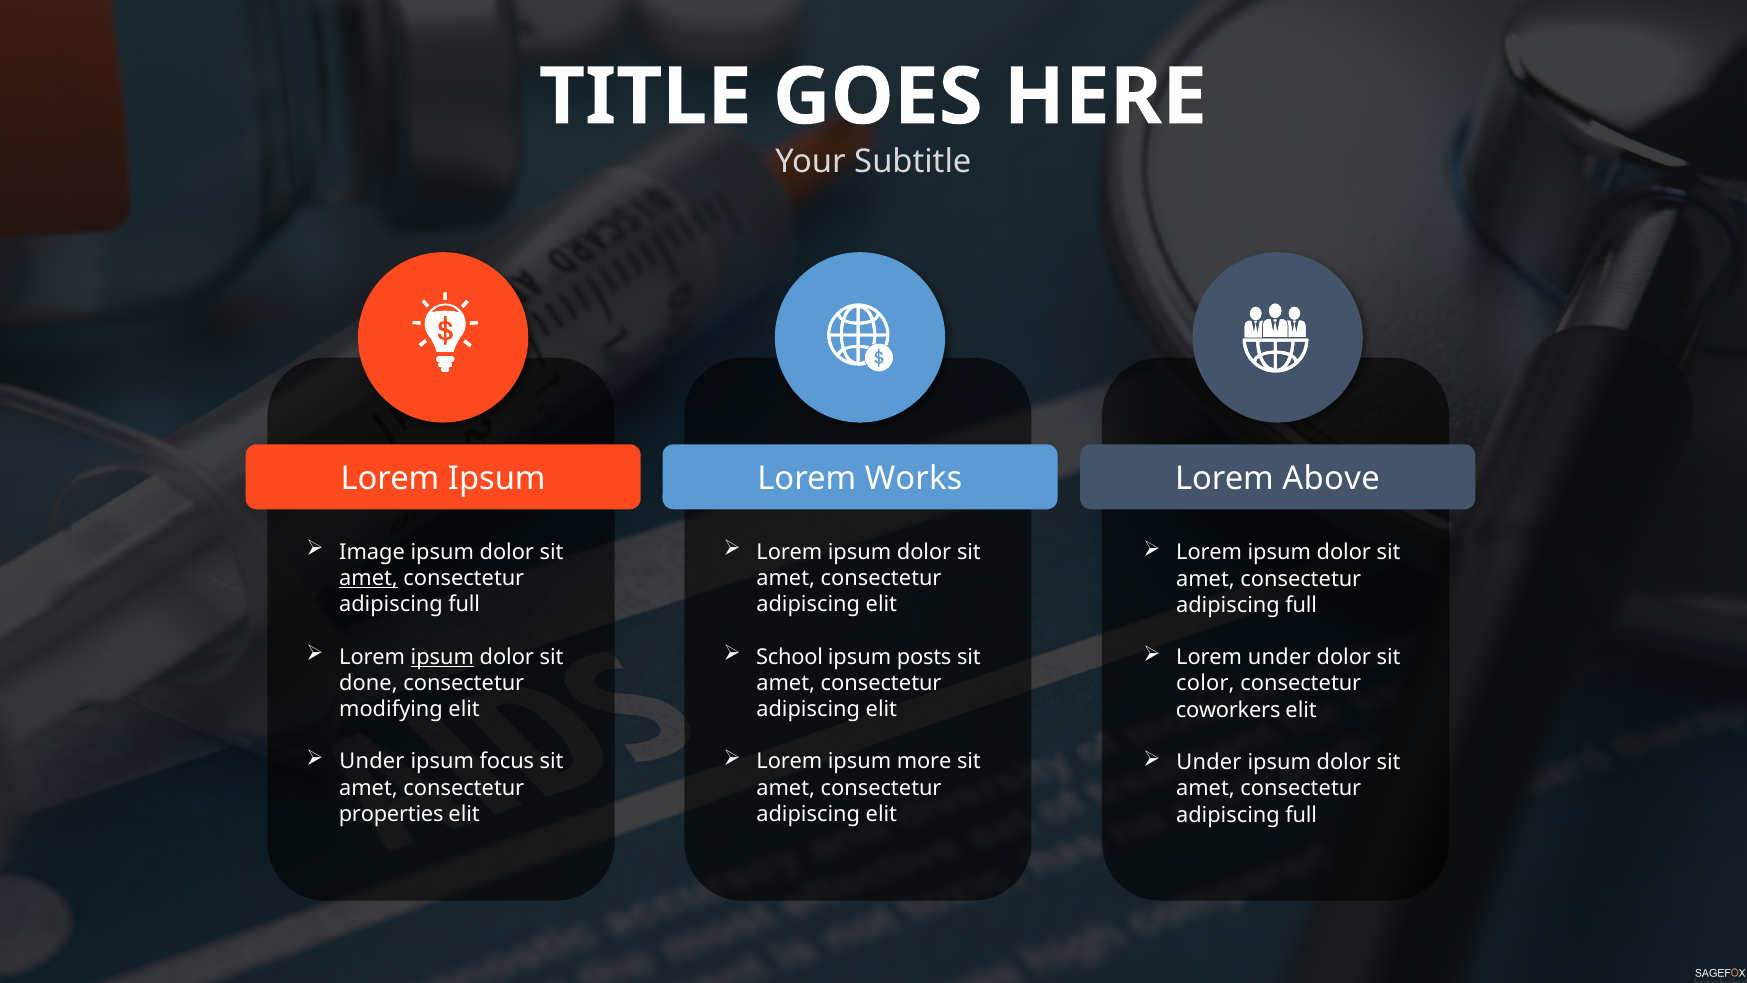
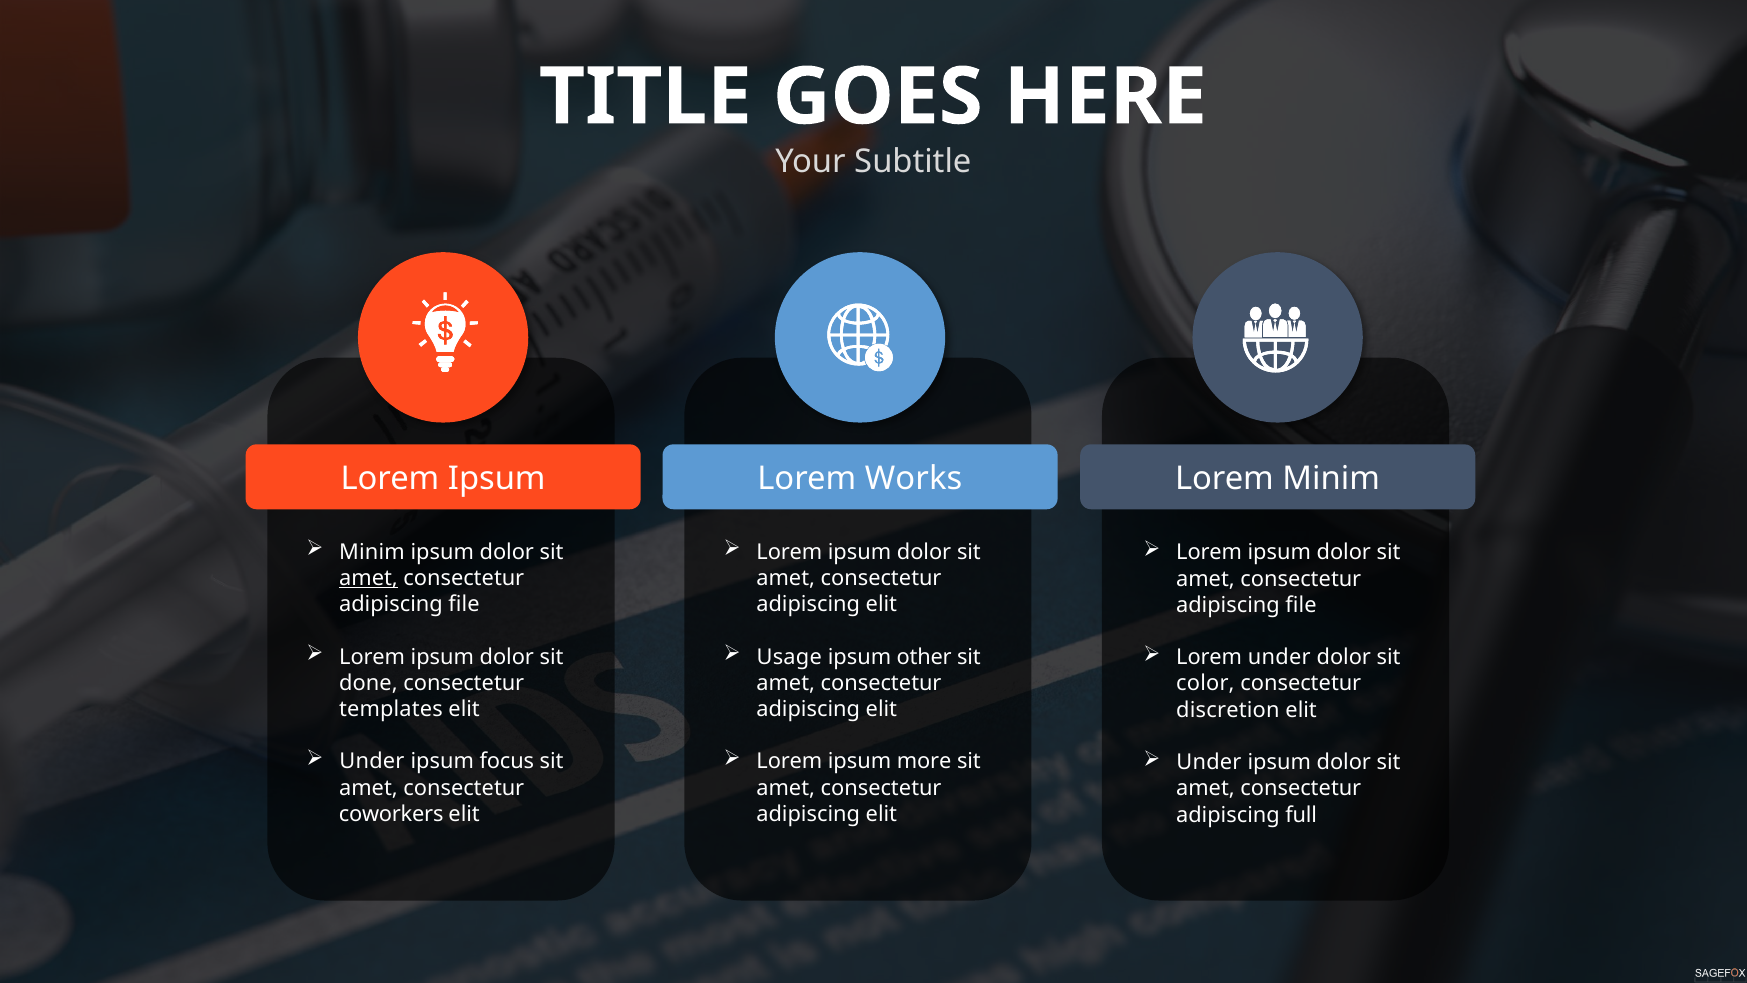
Lorem Above: Above -> Minim
Image at (372, 552): Image -> Minim
full at (464, 604): full -> file
full at (1301, 605): full -> file
ipsum at (442, 657) underline: present -> none
School: School -> Usage
posts: posts -> other
modifying: modifying -> templates
coworkers: coworkers -> discretion
properties: properties -> coworkers
